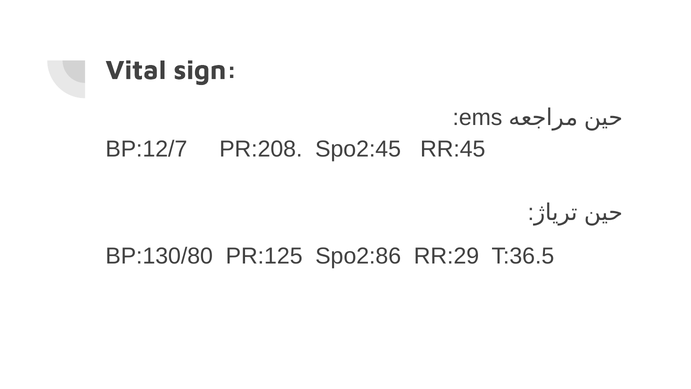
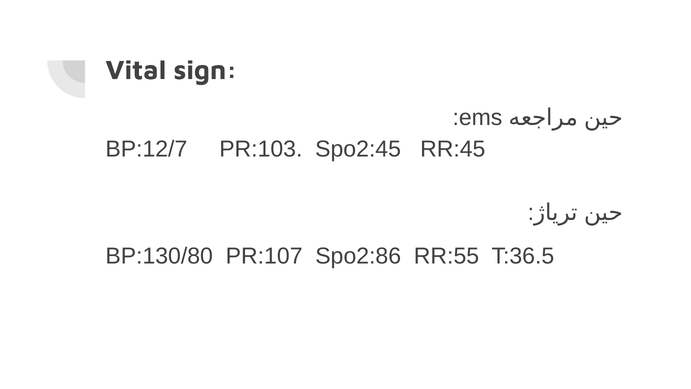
PR:208: PR:208 -> PR:103
PR:125: PR:125 -> PR:107
RR:29: RR:29 -> RR:55
